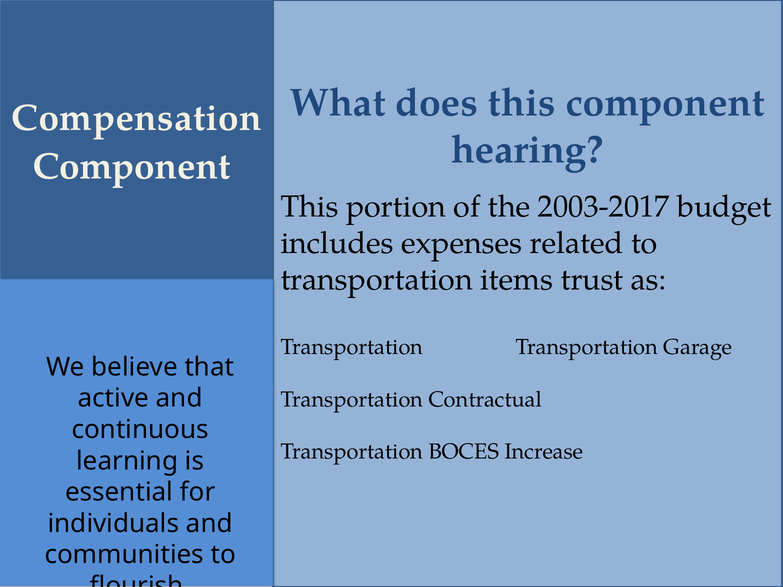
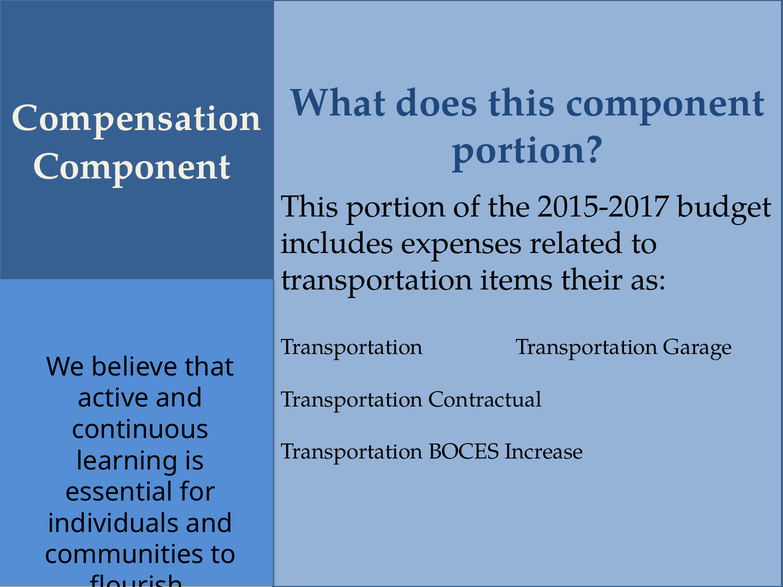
hearing at (527, 150): hearing -> portion
2003-2017: 2003-2017 -> 2015-2017
trust: trust -> their
